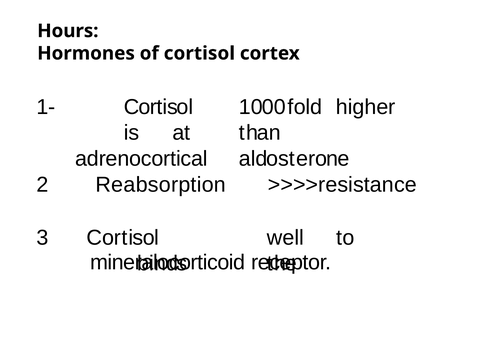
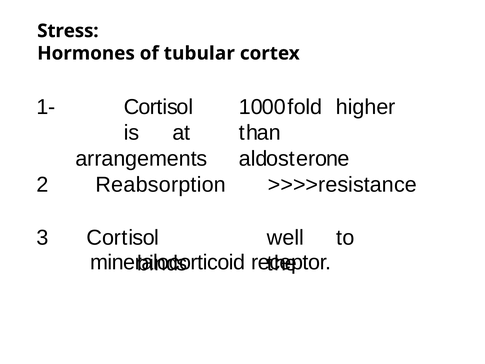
Hours: Hours -> Stress
of cortisol: cortisol -> tubular
adrenocortical: adrenocortical -> arrangements
